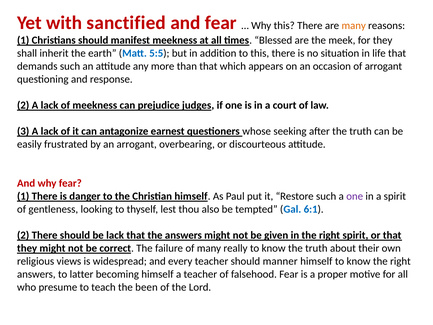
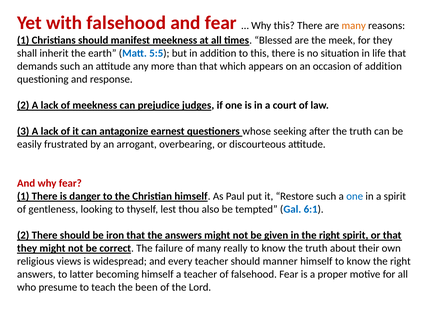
with sanctified: sanctified -> falsehood
of arrogant: arrogant -> addition
one at (355, 196) colour: purple -> blue
be lack: lack -> iron
